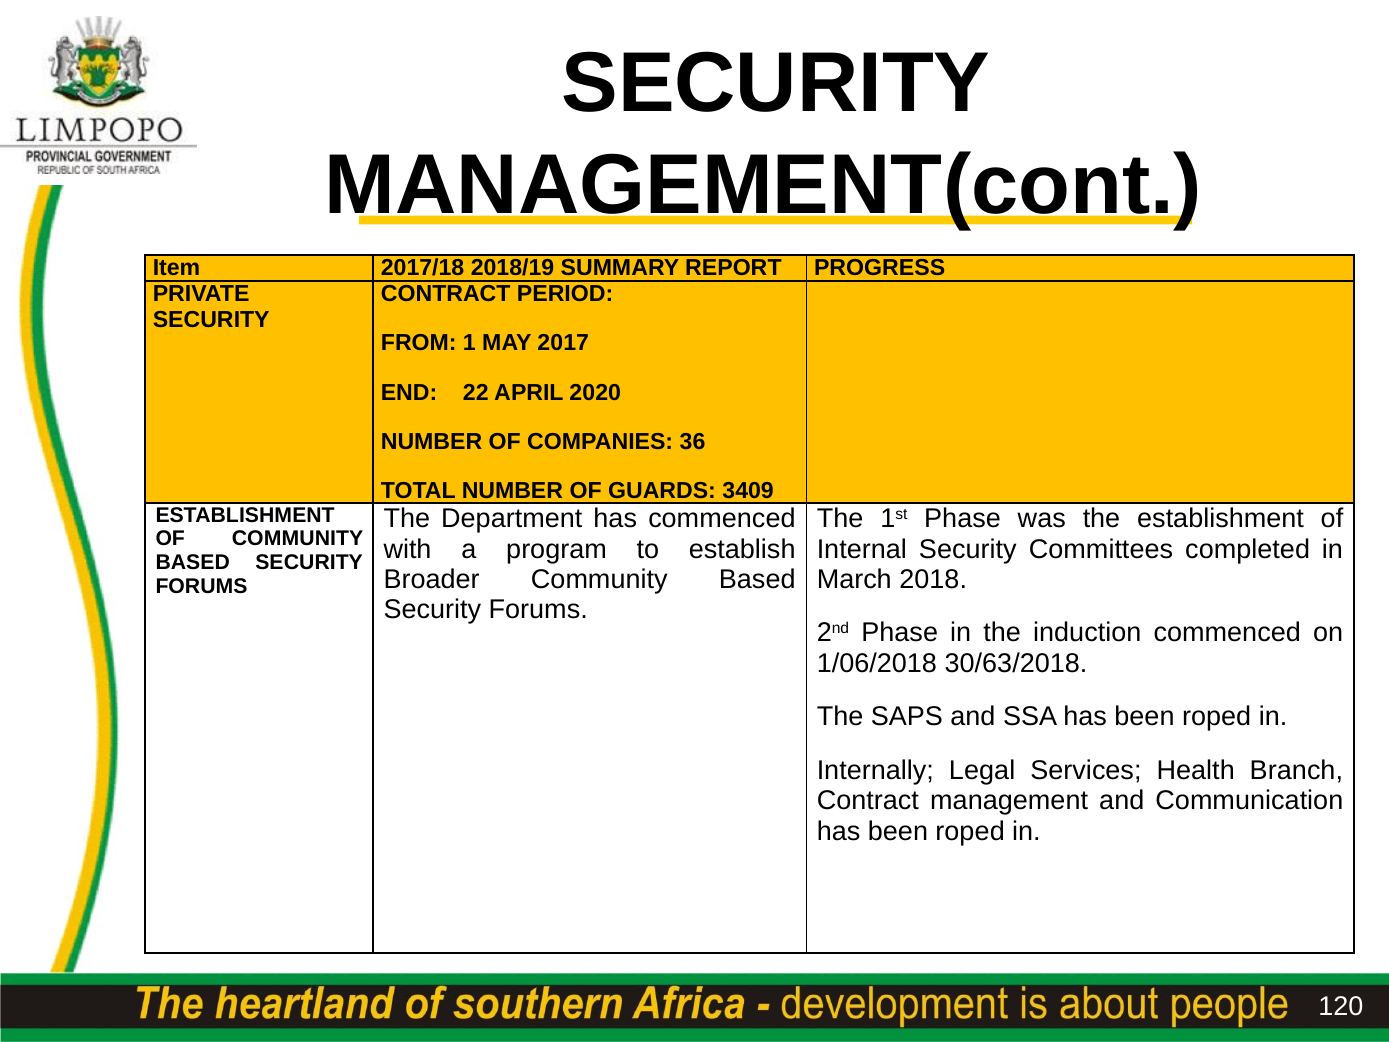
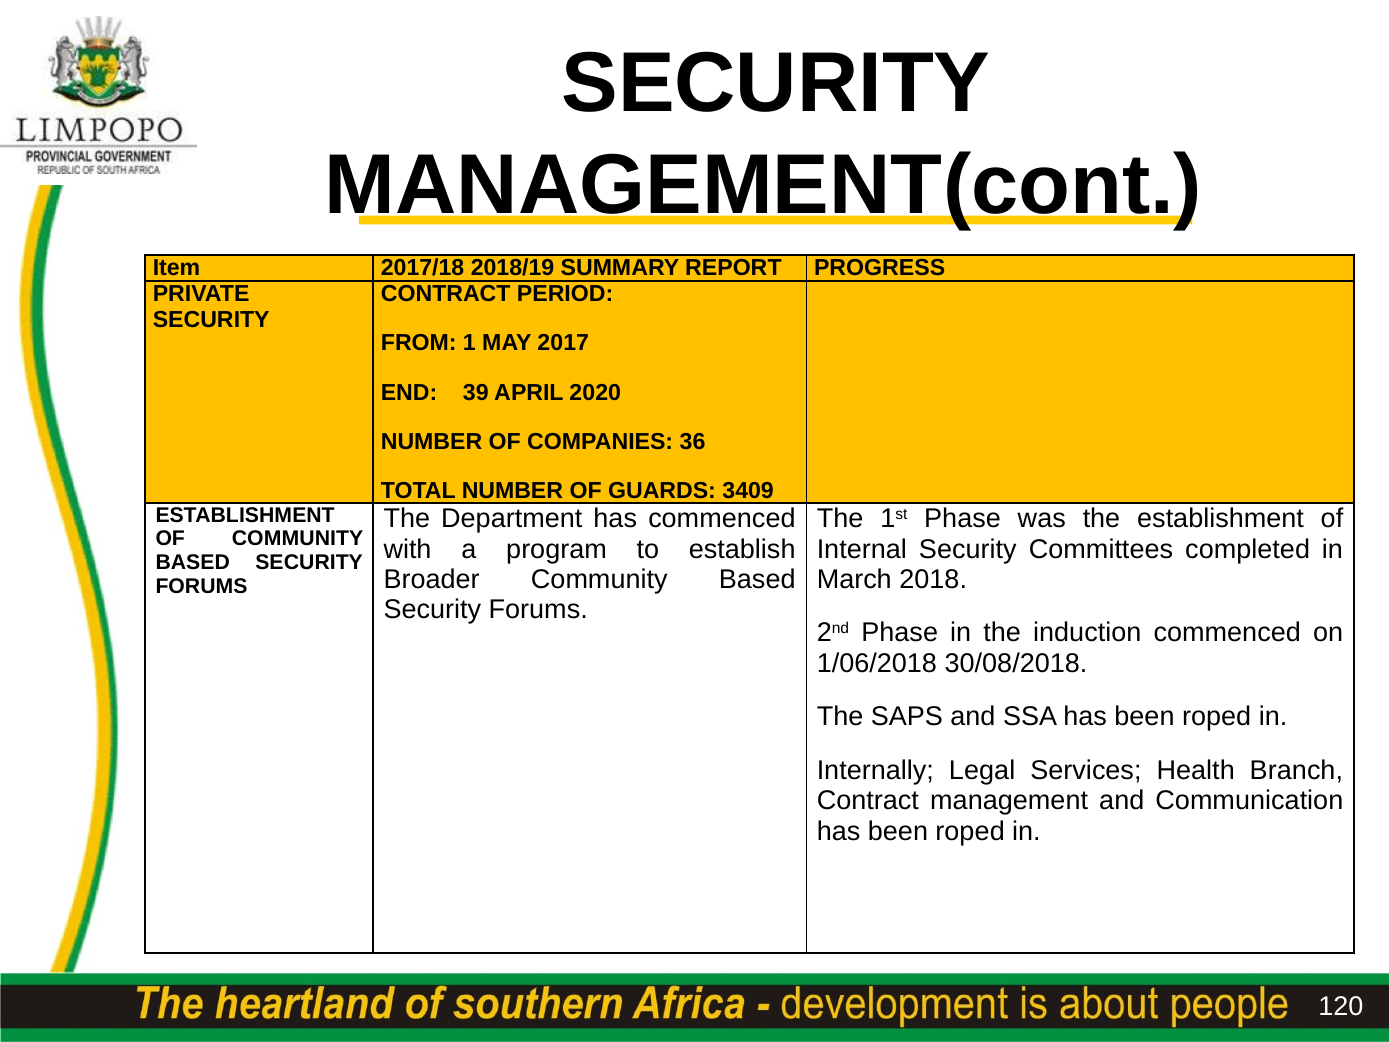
22: 22 -> 39
30/63/2018: 30/63/2018 -> 30/08/2018
